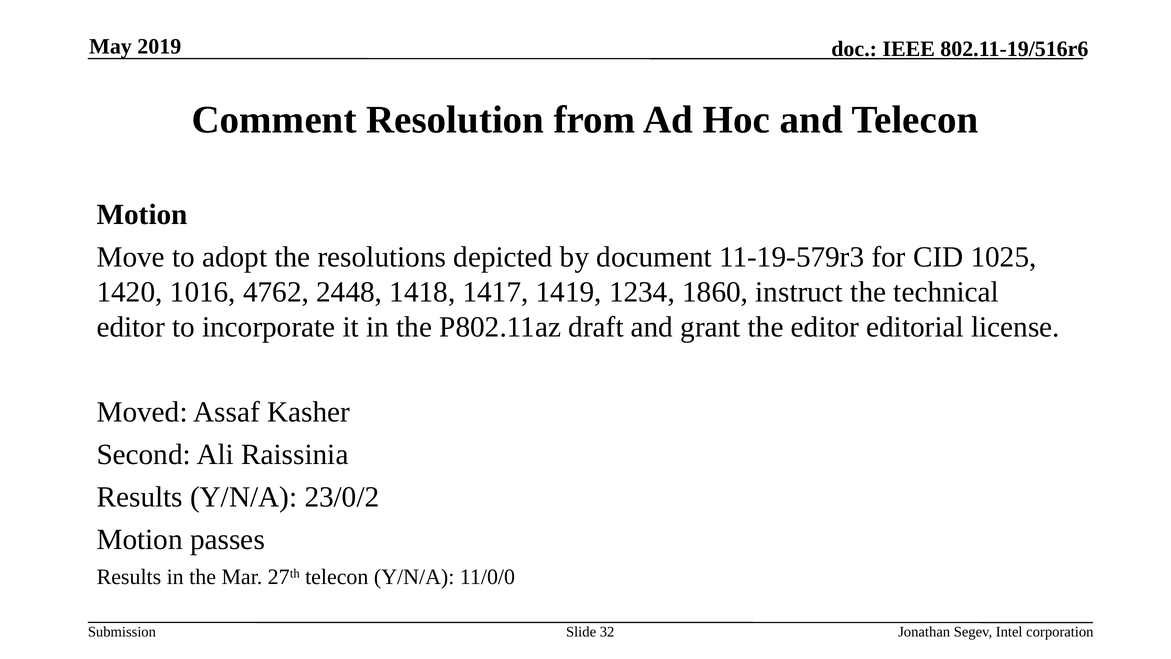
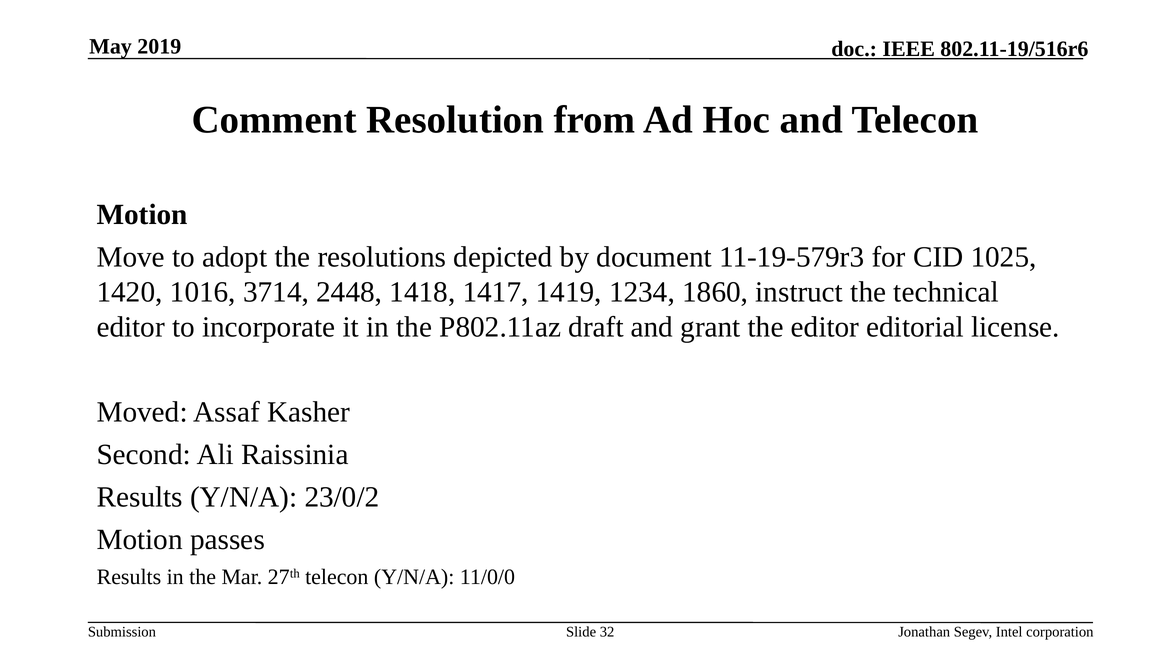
4762: 4762 -> 3714
